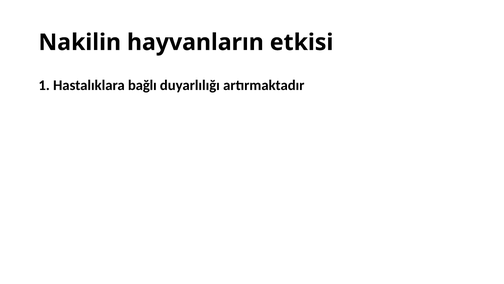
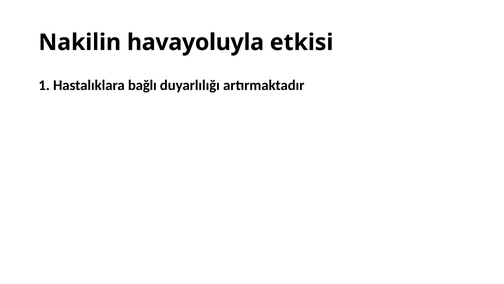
hayvanların: hayvanların -> havayoluyla
